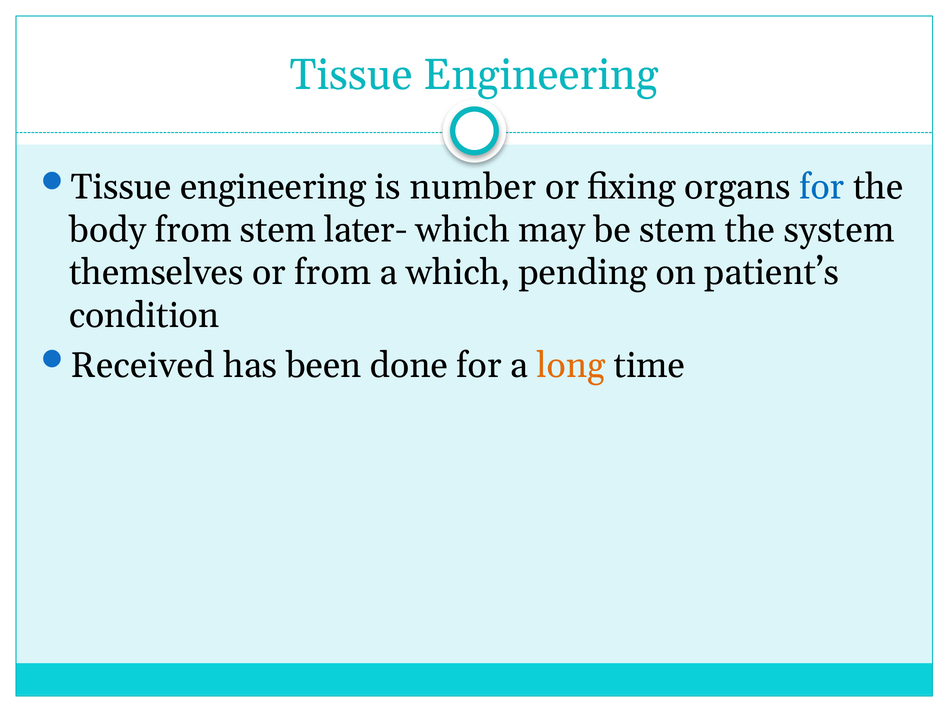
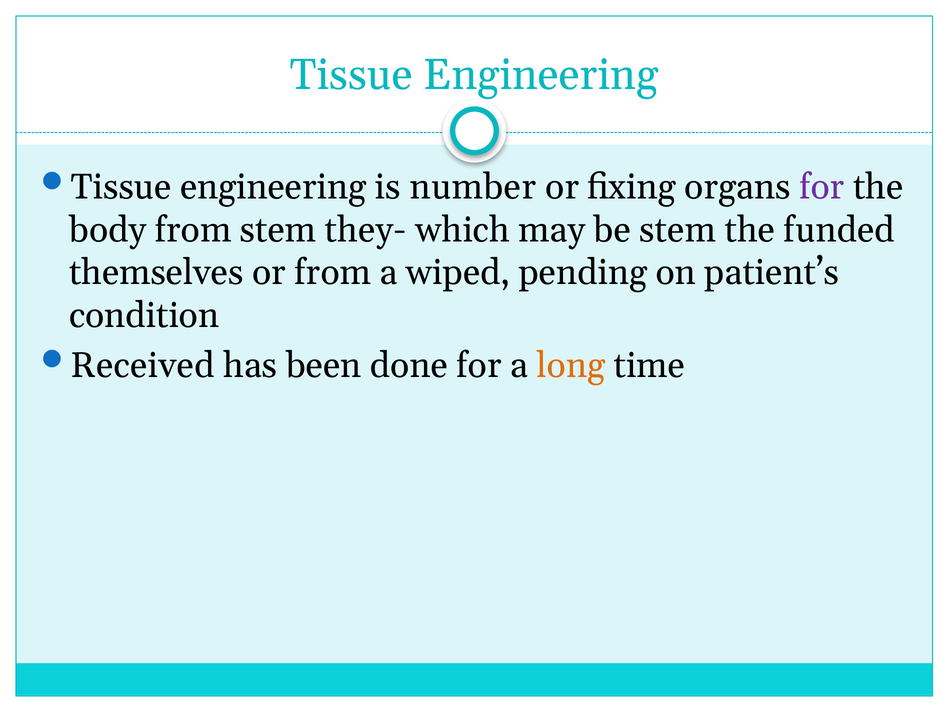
for at (822, 187) colour: blue -> purple
later-: later- -> they-
system: system -> funded
a which: which -> wiped
